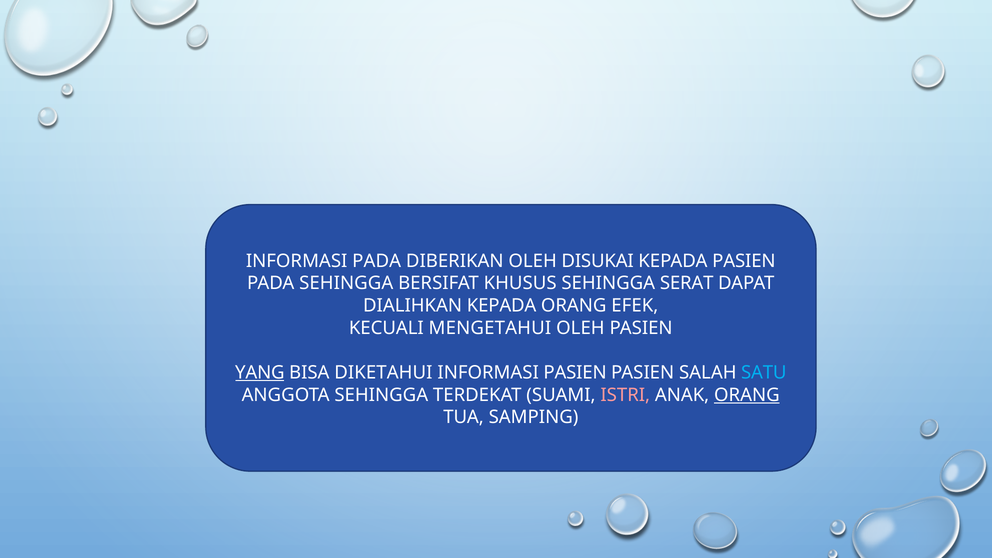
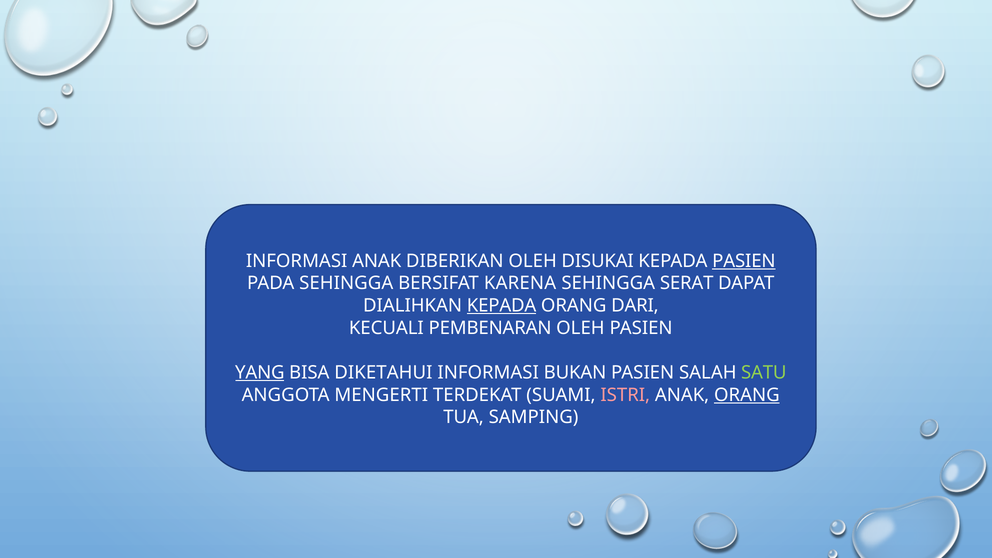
INFORMASI PADA: PADA -> ANAK
PASIEN at (744, 261) underline: none -> present
KHUSUS: KHUSUS -> KARENA
KEPADA at (502, 306) underline: none -> present
EFEK: EFEK -> DARI
MENGETAHUI: MENGETAHUI -> PEMBENARAN
INFORMASI PASIEN: PASIEN -> BUKAN
SATU colour: light blue -> light green
ANGGOTA SEHINGGA: SEHINGGA -> MENGERTI
